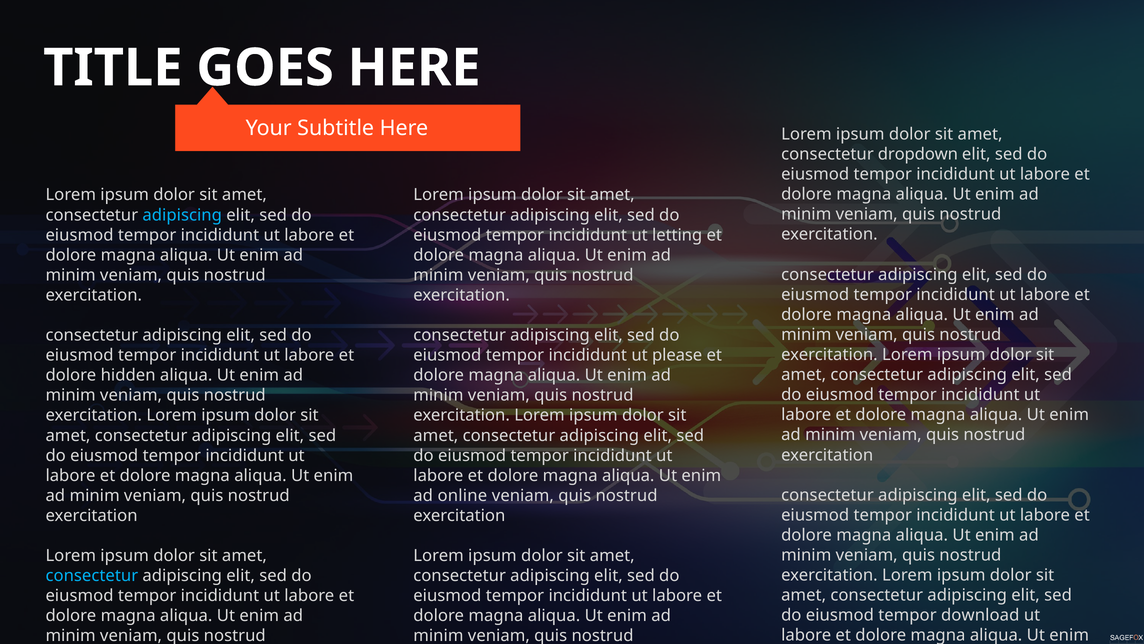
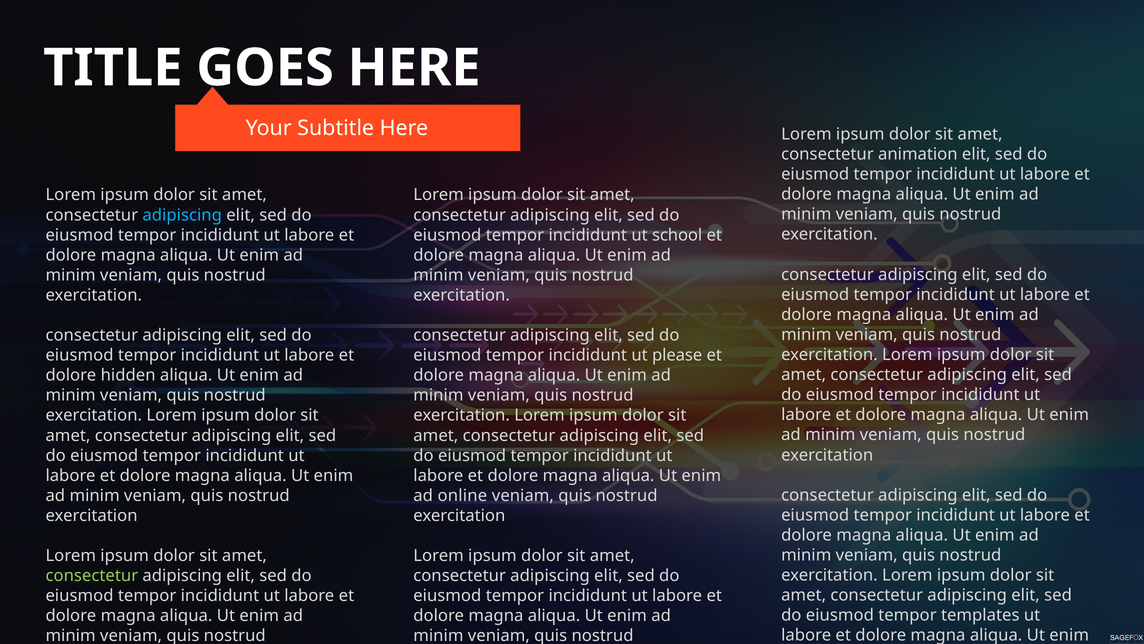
dropdown: dropdown -> animation
letting: letting -> school
consectetur at (92, 575) colour: light blue -> light green
download: download -> templates
